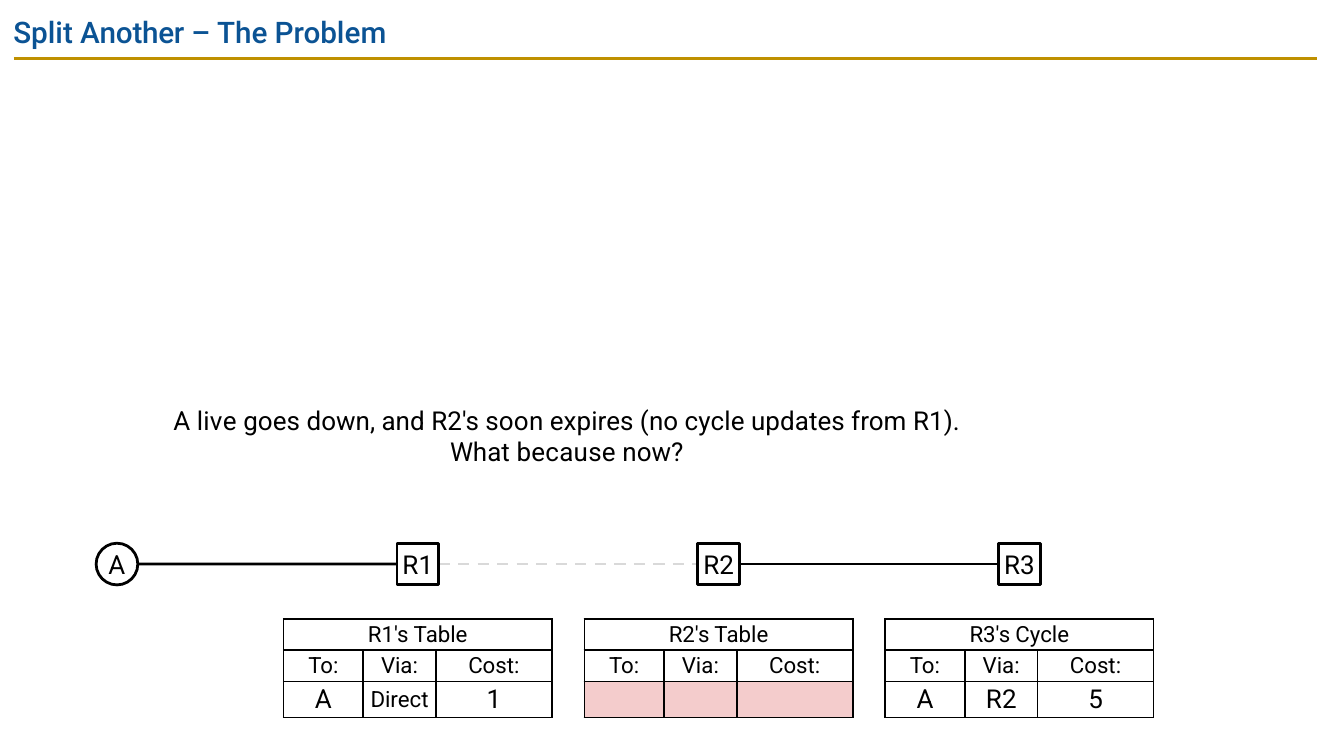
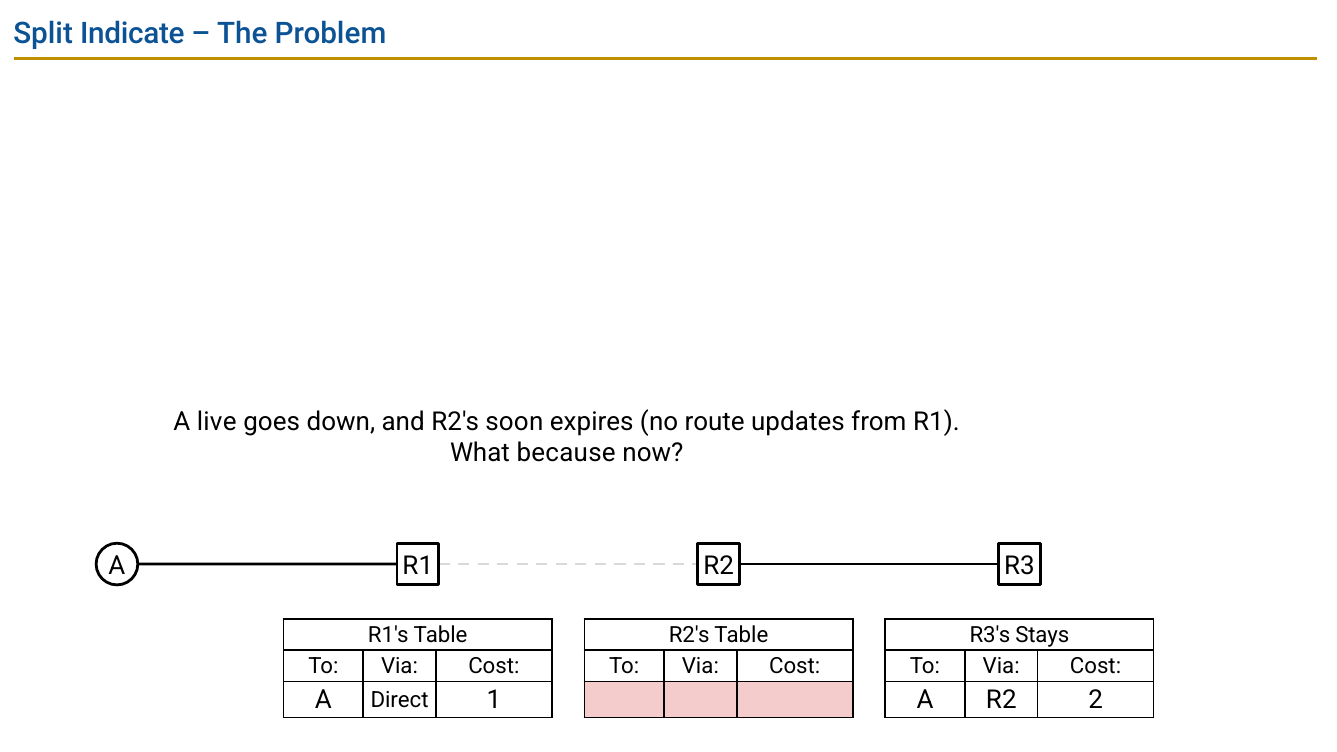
Another: Another -> Indicate
no cycle: cycle -> route
R3's Cycle: Cycle -> Stays
R2 5: 5 -> 2
